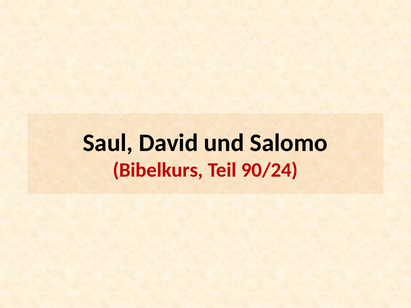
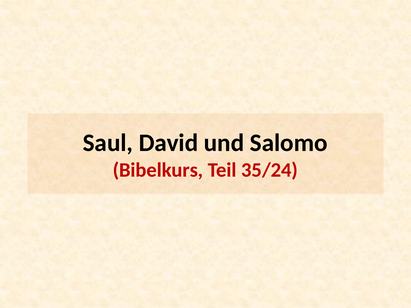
90/24: 90/24 -> 35/24
